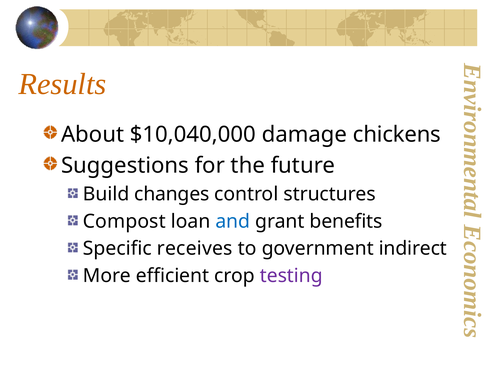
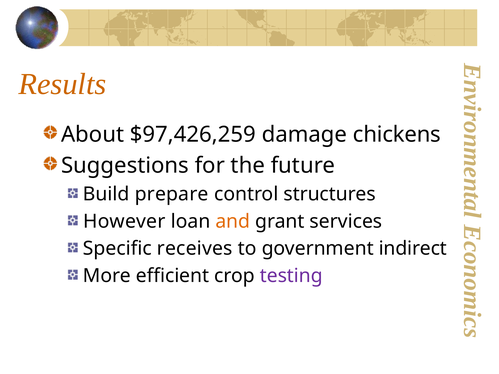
$10,040,000: $10,040,000 -> $97,426,259
changes: changes -> prepare
Compost: Compost -> However
and colour: blue -> orange
benefits: benefits -> services
